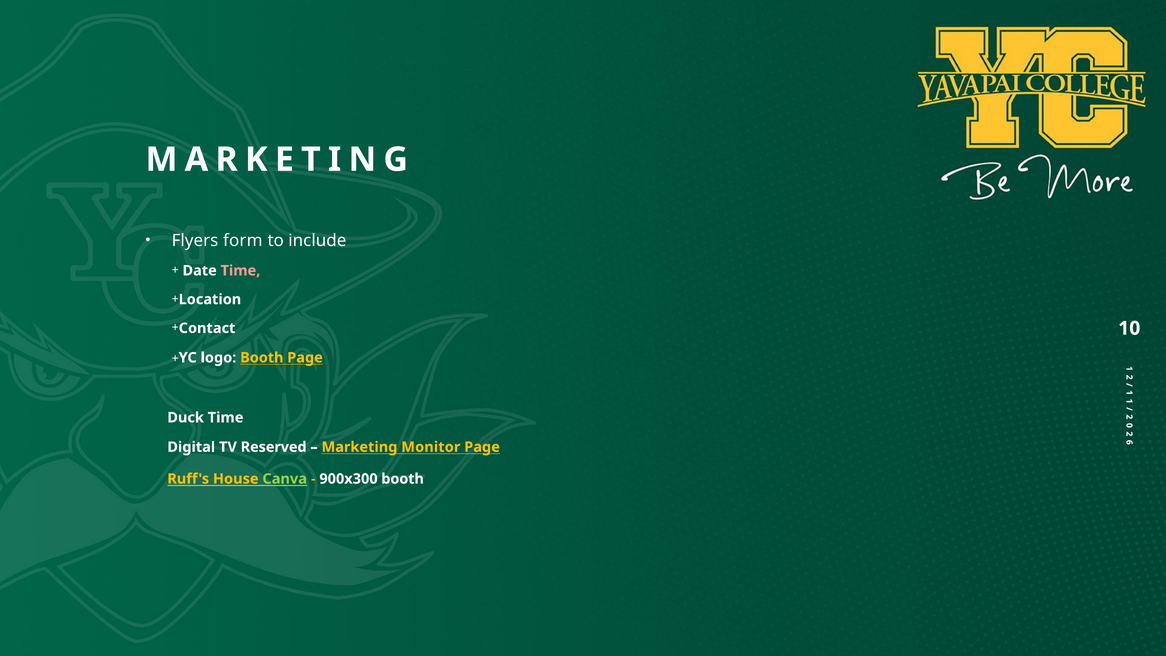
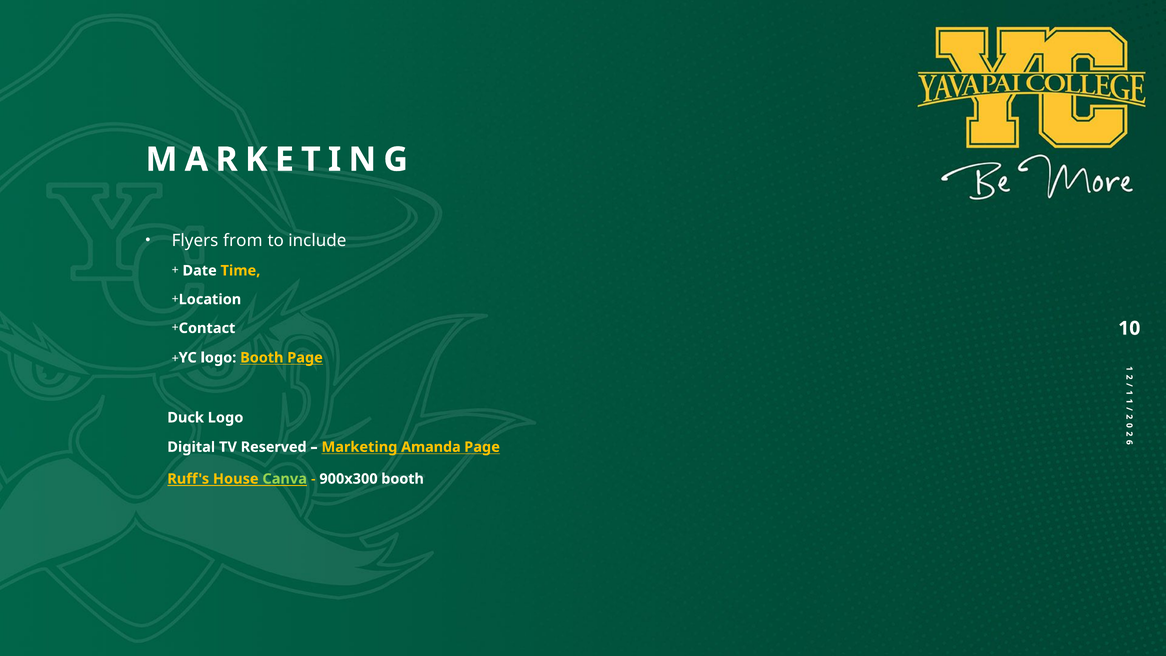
form: form -> from
Time at (240, 271) colour: pink -> yellow
Duck Time: Time -> Logo
Monitor: Monitor -> Amanda
